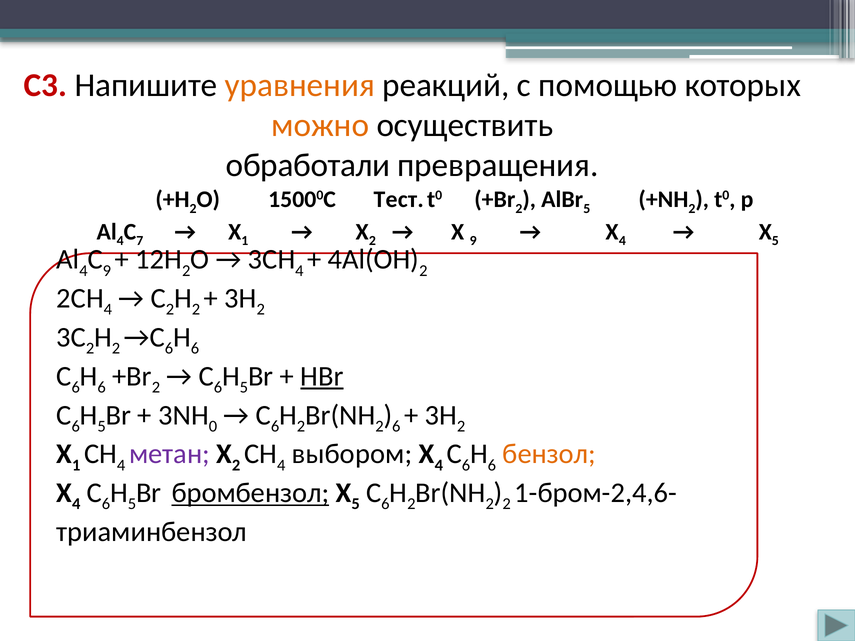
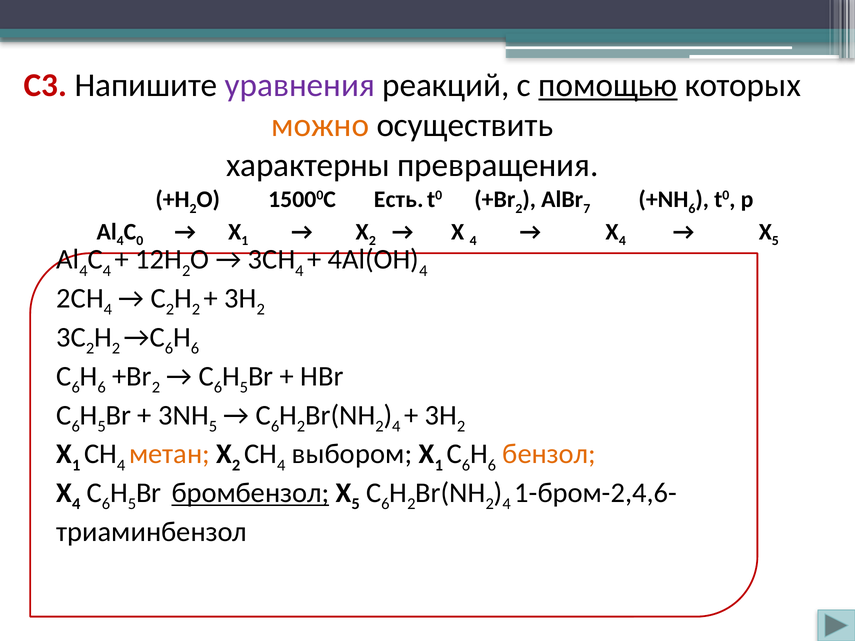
уравнения colour: orange -> purple
помощью underline: none -> present
обработали: обработали -> характерны
Тест: Тест -> Есть
5 at (587, 209): 5 -> 7
2 at (692, 209): 2 -> 6
7: 7 -> 0
9 at (473, 241): 9 -> 4
9 at (107, 271): 9 -> 4
2 at (423, 271): 2 -> 4
HBr underline: present -> none
0 at (213, 426): 0 -> 5
6 at (396, 426): 6 -> 4
метан colour: purple -> orange
4 at (439, 465): 4 -> 1
2 at (507, 504): 2 -> 4
